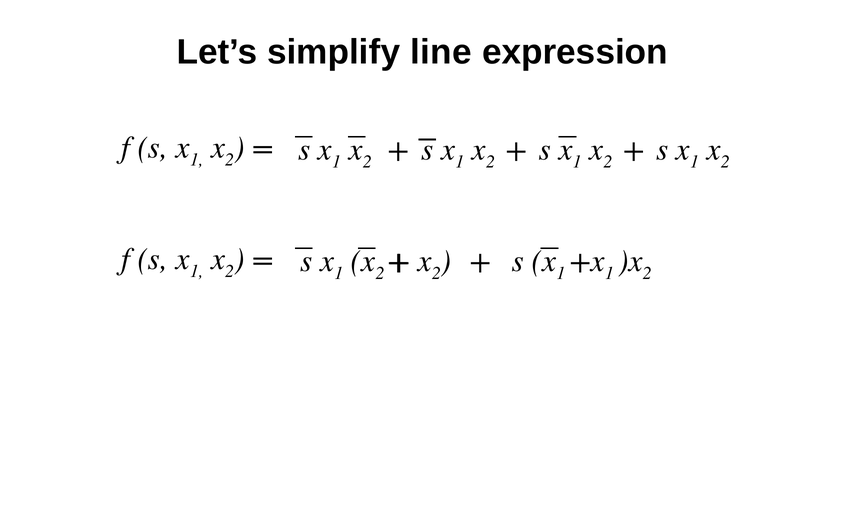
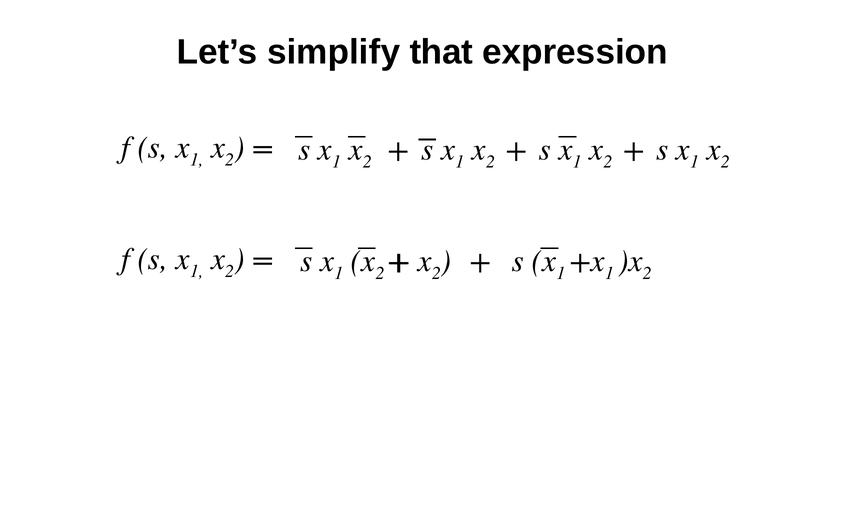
line: line -> that
